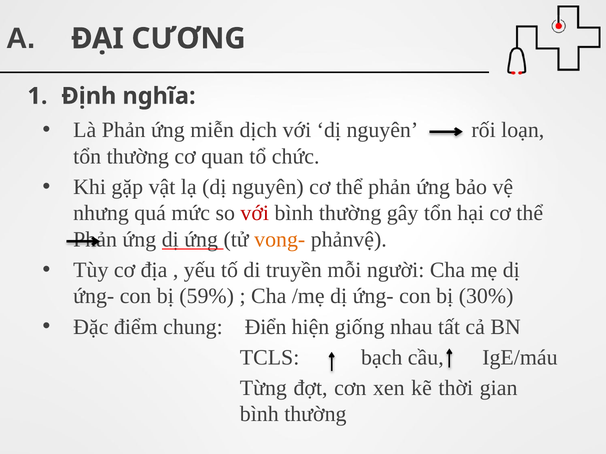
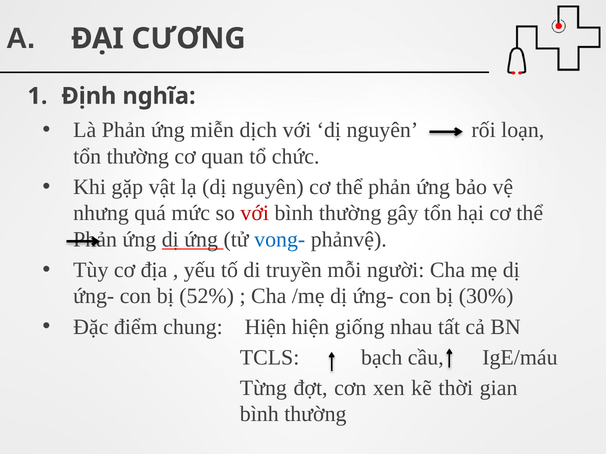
vong- colour: orange -> blue
59%: 59% -> 52%
Điển at (266, 327): Điển -> Hiện
